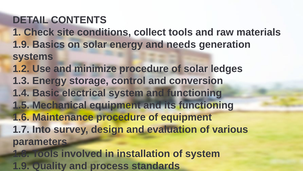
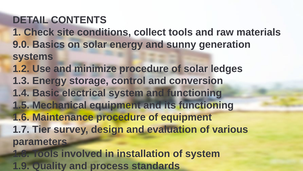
1.9 at (21, 44): 1.9 -> 9.0
needs: needs -> sunny
Into: Into -> Tier
